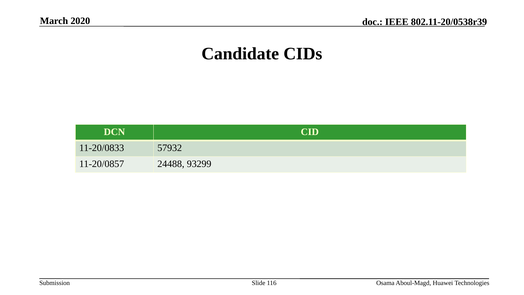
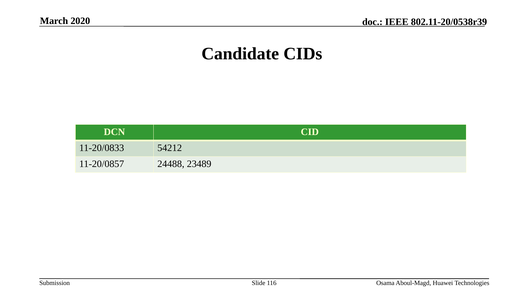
57932: 57932 -> 54212
93299: 93299 -> 23489
